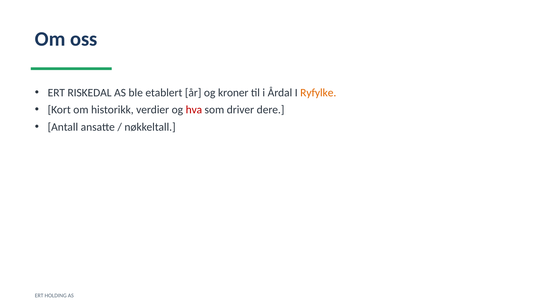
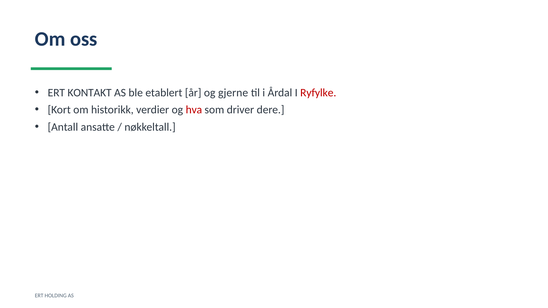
RISKEDAL: RISKEDAL -> KONTAKT
kroner: kroner -> gjerne
Ryfylke colour: orange -> red
